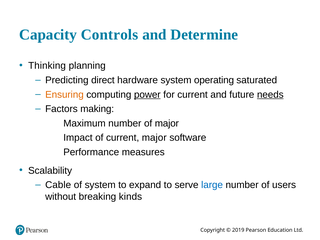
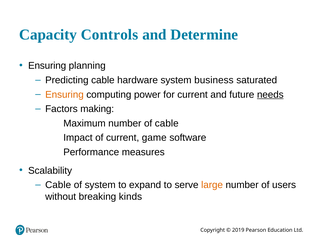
Thinking at (47, 66): Thinking -> Ensuring
Predicting direct: direct -> cable
operating: operating -> business
power underline: present -> none
of major: major -> cable
current major: major -> game
large colour: blue -> orange
